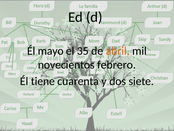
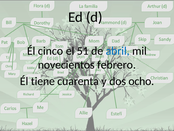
mayo: mayo -> cinco
35: 35 -> 51
abril colour: orange -> blue
siete: siete -> ocho
